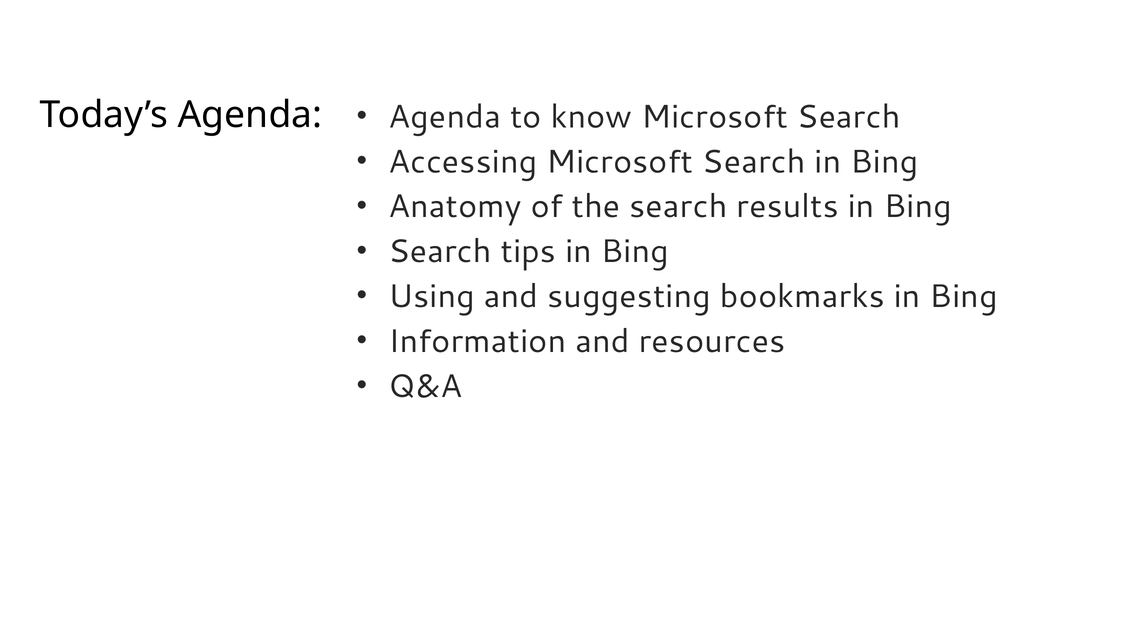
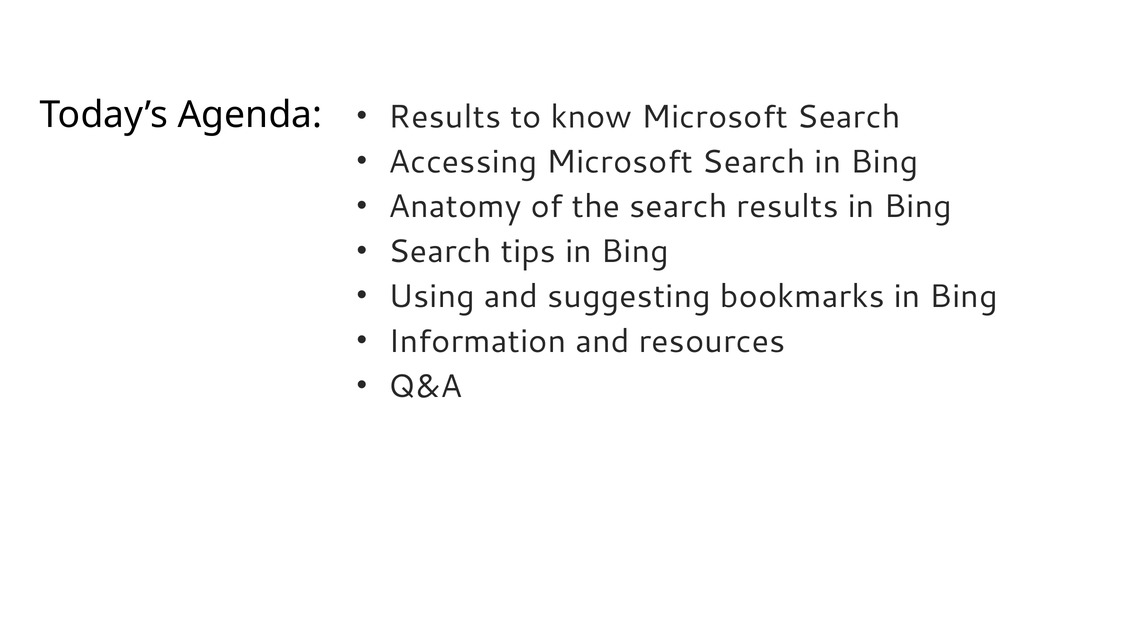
Agenda at (445, 117): Agenda -> Results
